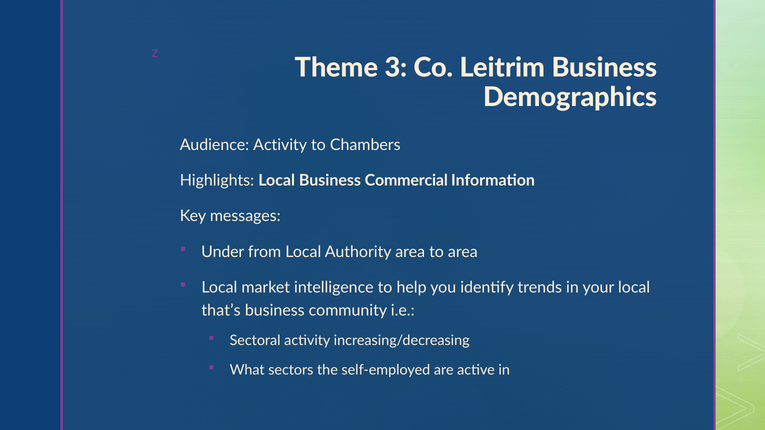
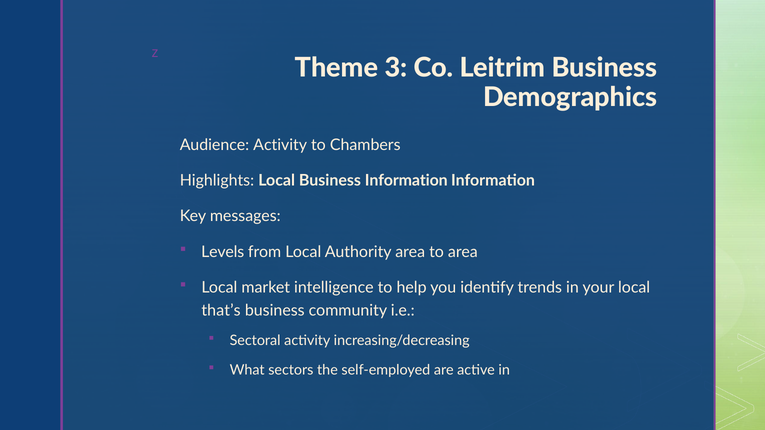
Business Commercial: Commercial -> Information
Under: Under -> Levels
